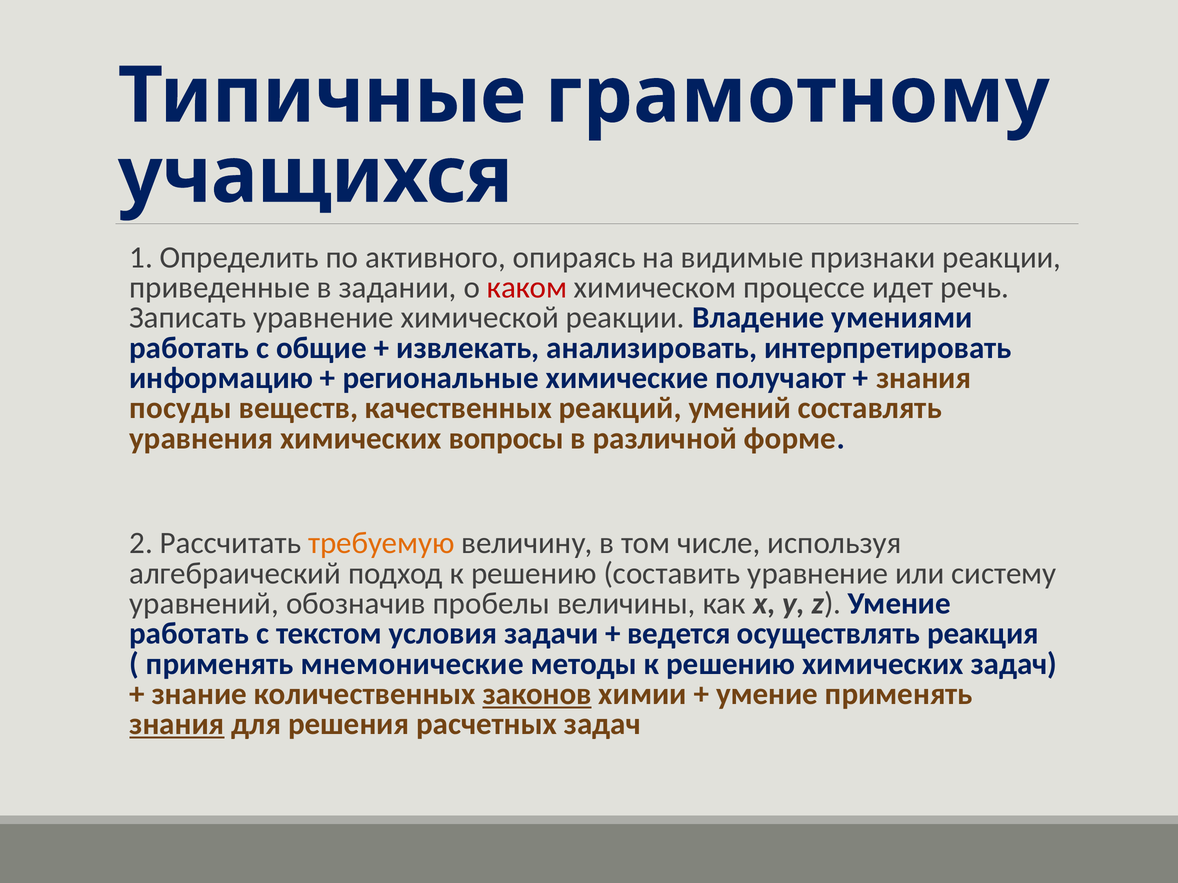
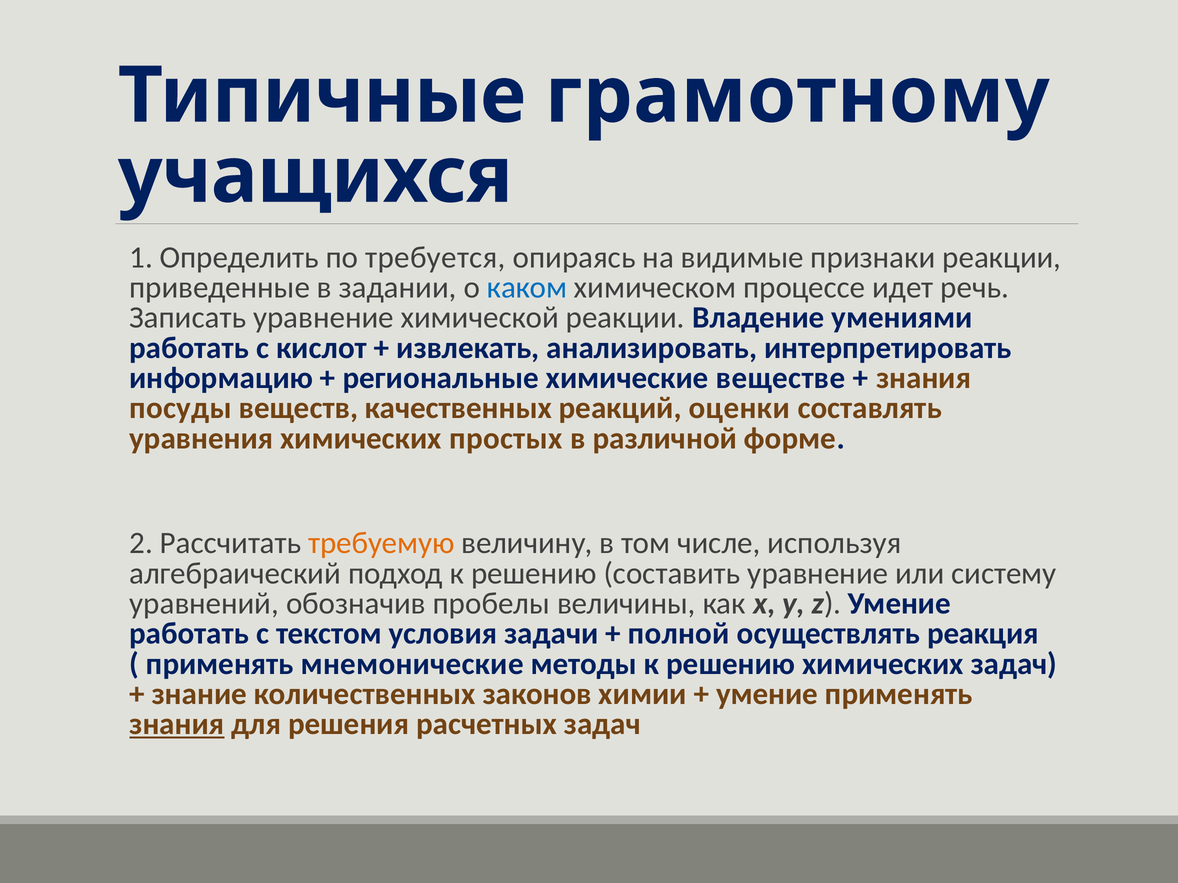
активного: активного -> требуется
каком colour: red -> blue
общие: общие -> кислот
получают: получают -> веществе
умений: умений -> оценки
вопросы: вопросы -> простых
ведется: ведется -> полной
законов underline: present -> none
